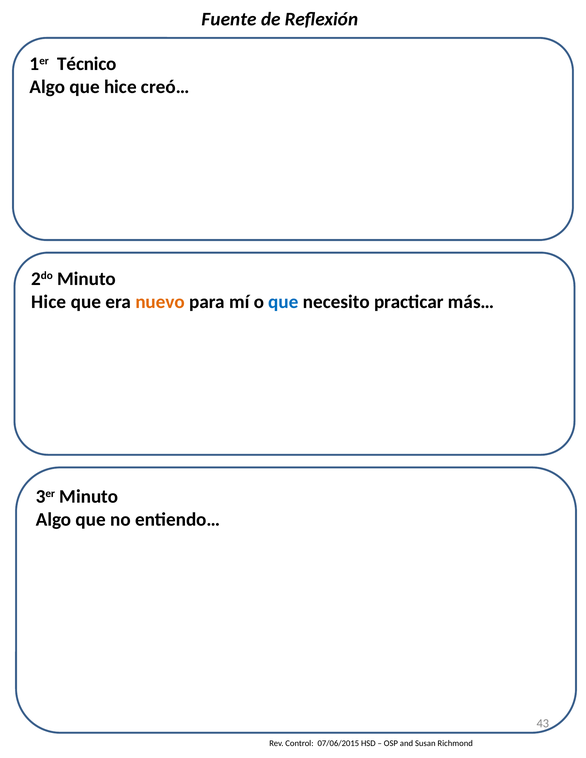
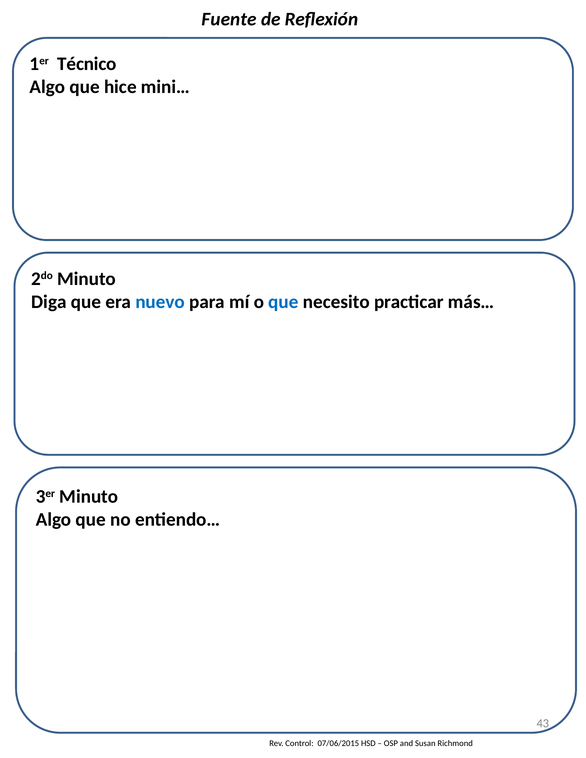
creó…: creó… -> mini…
Hice at (49, 302): Hice -> Diga
nuevo colour: orange -> blue
